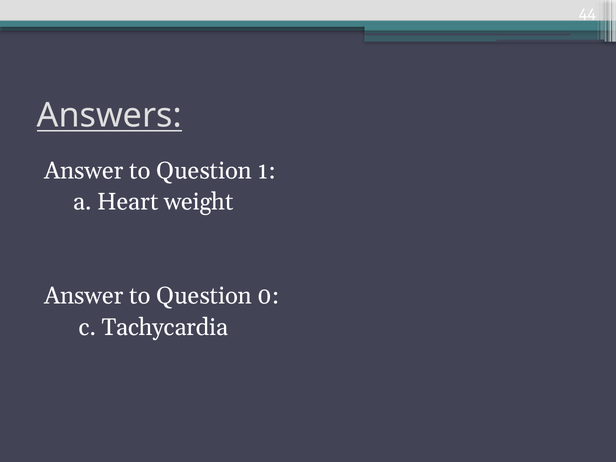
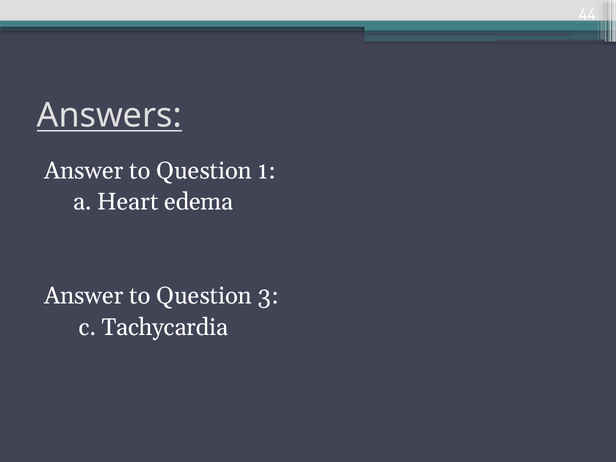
weight: weight -> edema
0: 0 -> 3
